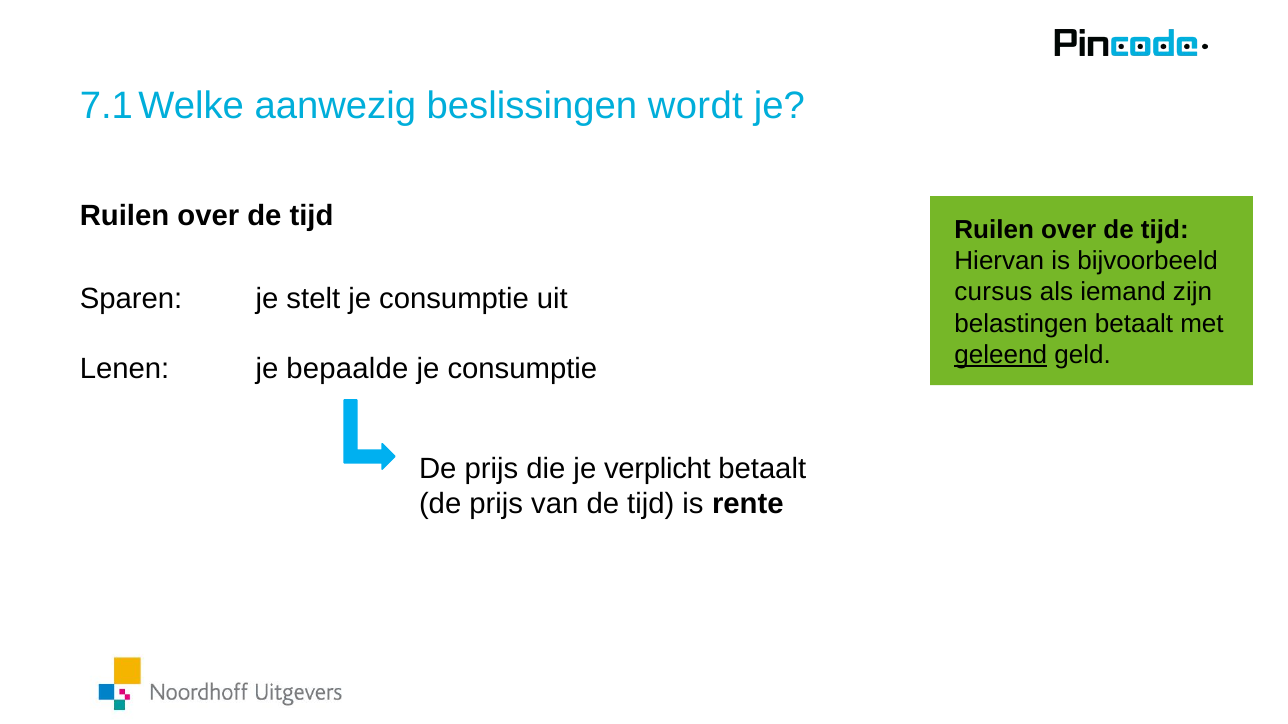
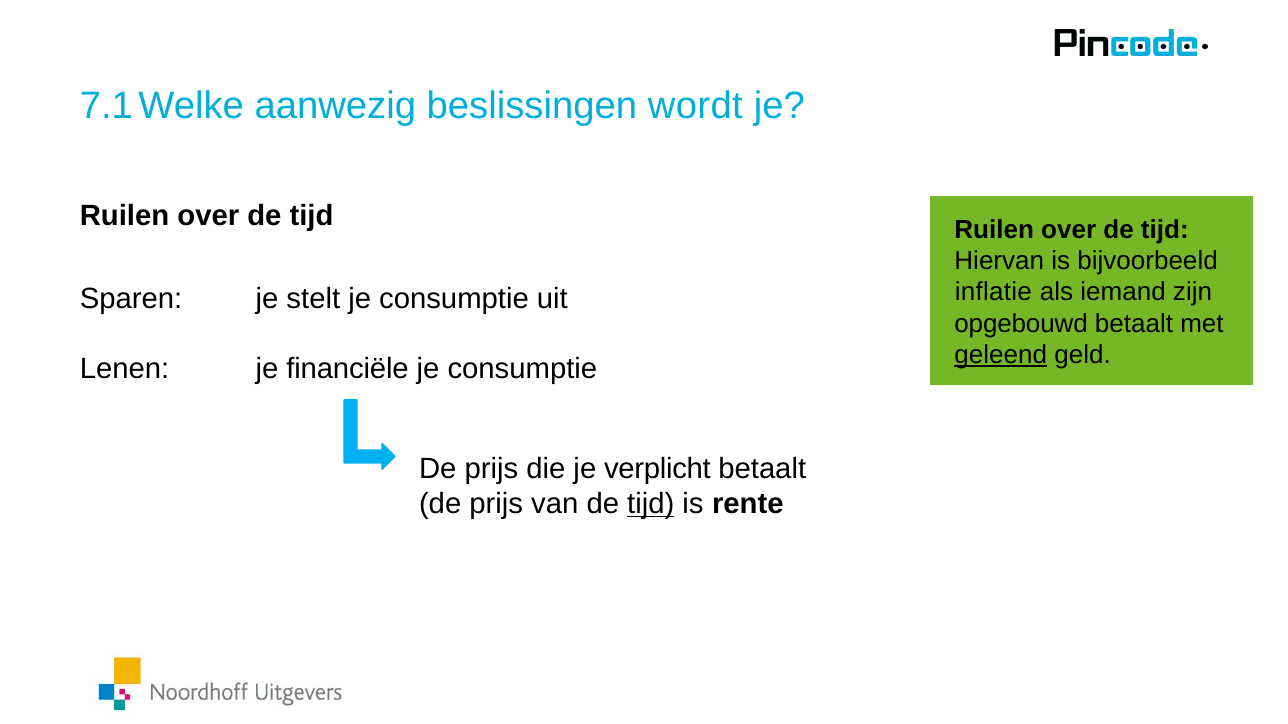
cursus: cursus -> inflatie
belastingen: belastingen -> opgebouwd
bepaalde: bepaalde -> financiële
tijd at (651, 504) underline: none -> present
